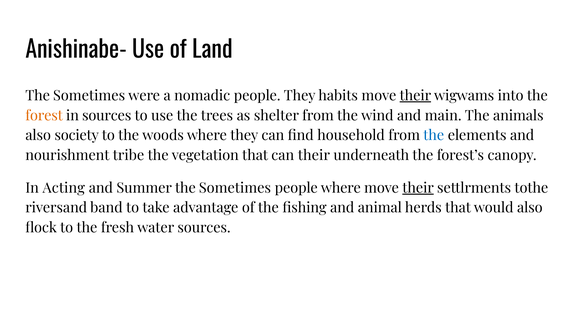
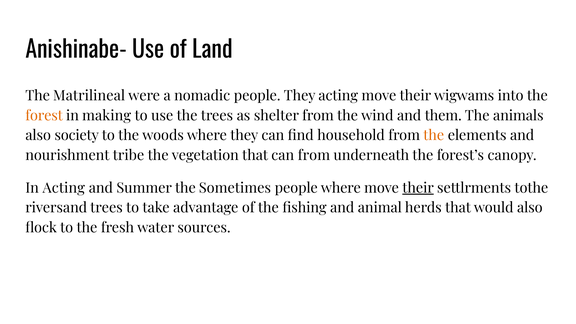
Sometimes at (89, 96): Sometimes -> Matrilineal
They habits: habits -> acting
their at (415, 96) underline: present -> none
in sources: sources -> making
main: main -> them
the at (434, 135) colour: blue -> orange
can their: their -> from
riversand band: band -> trees
